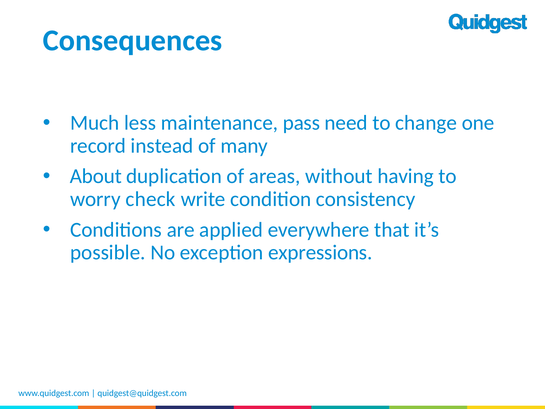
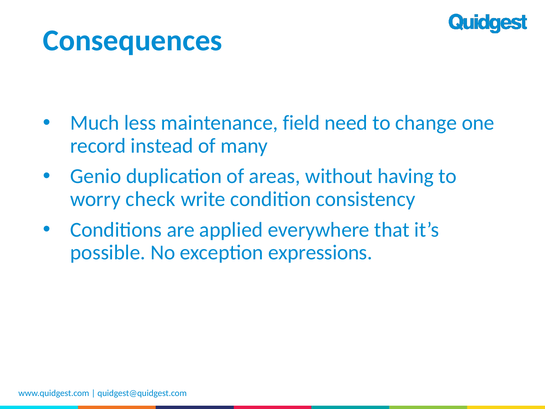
pass: pass -> field
About: About -> Genio
